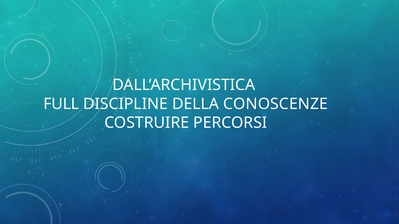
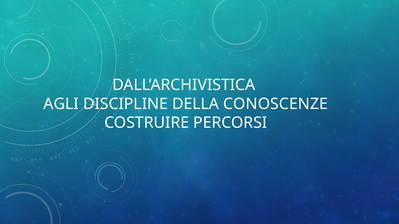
FULL: FULL -> AGLI
